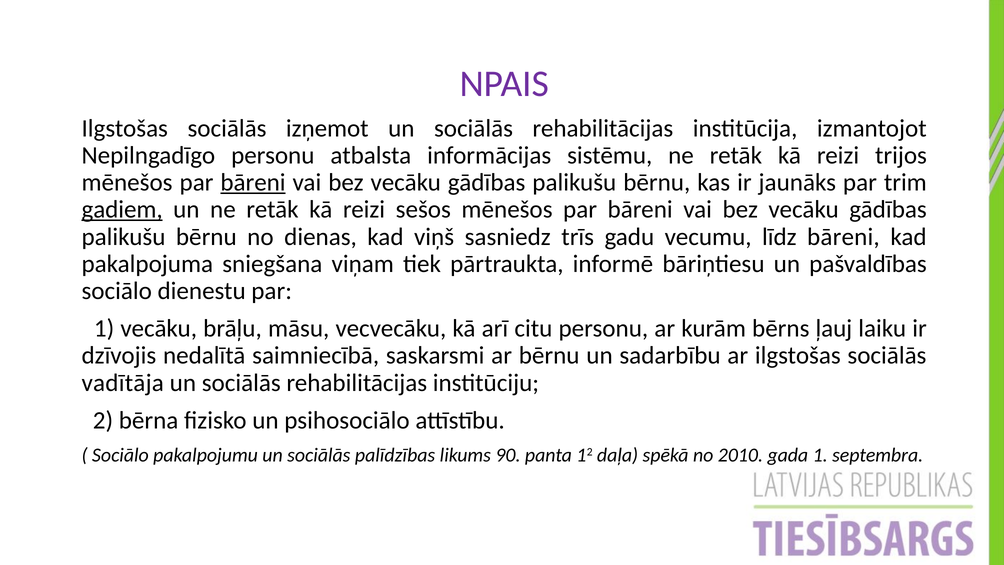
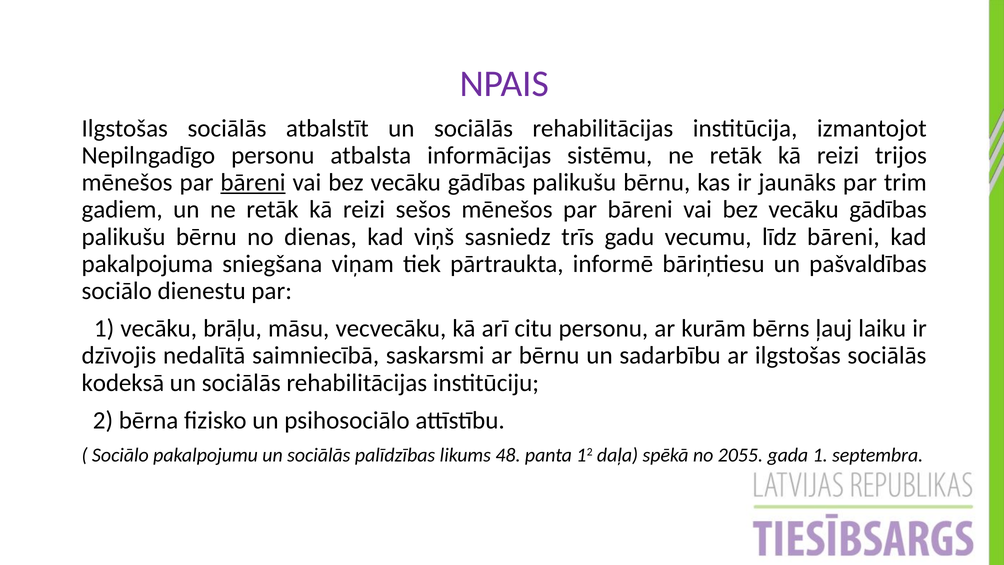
izņemot: izņemot -> atbalstīt
gadiem underline: present -> none
vadītāja: vadītāja -> kodeksā
90: 90 -> 48
2010: 2010 -> 2055
